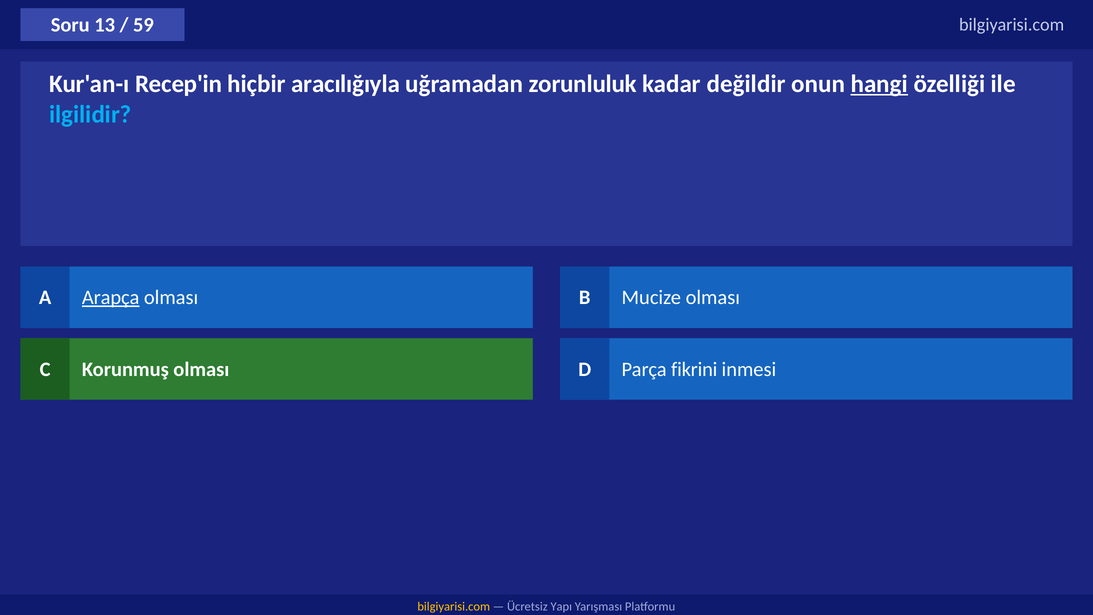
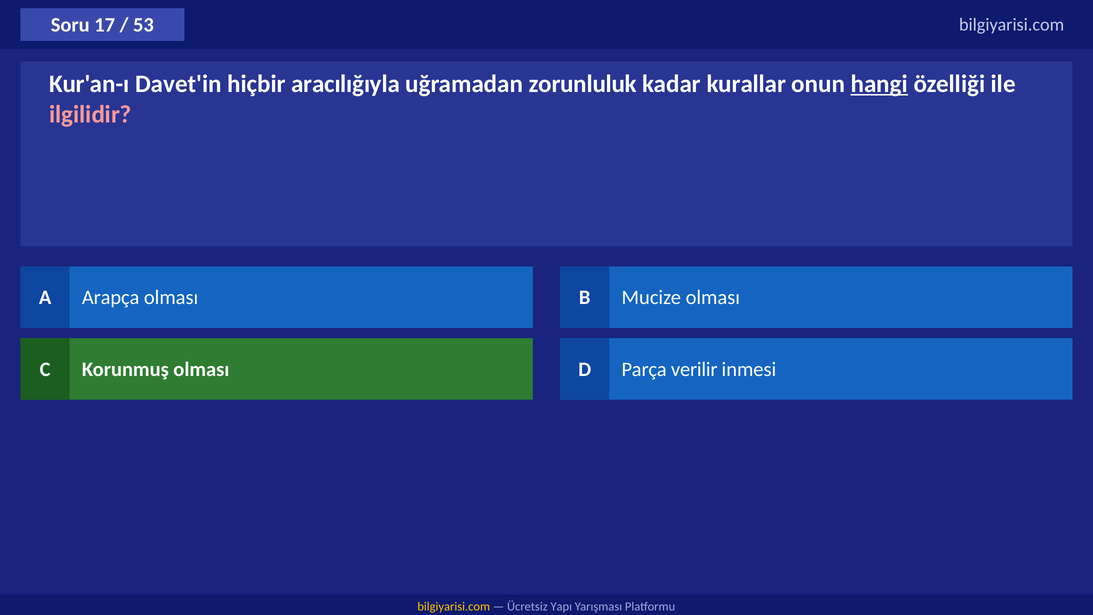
13: 13 -> 17
59: 59 -> 53
Recep'in: Recep'in -> Davet'in
değildir: değildir -> kurallar
ilgilidir colour: light blue -> pink
Arapça underline: present -> none
fikrini: fikrini -> verilir
